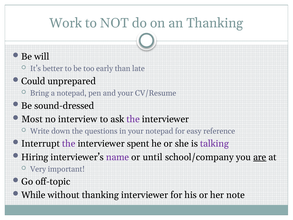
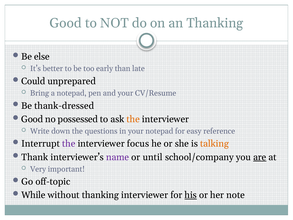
Work at (66, 23): Work -> Good
will: will -> else
sound-dressed: sound-dressed -> thank-dressed
Most at (32, 119): Most -> Good
interview: interview -> possessed
the at (133, 119) colour: purple -> orange
spent: spent -> focus
talking colour: purple -> orange
Hiring: Hiring -> Thank
his underline: none -> present
